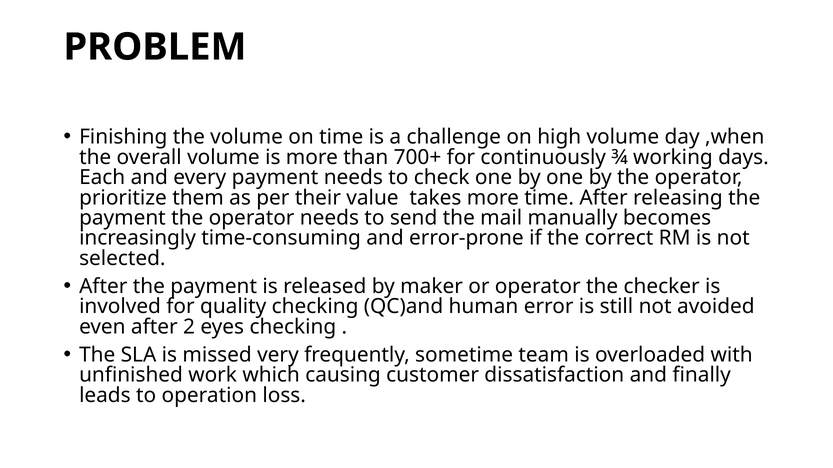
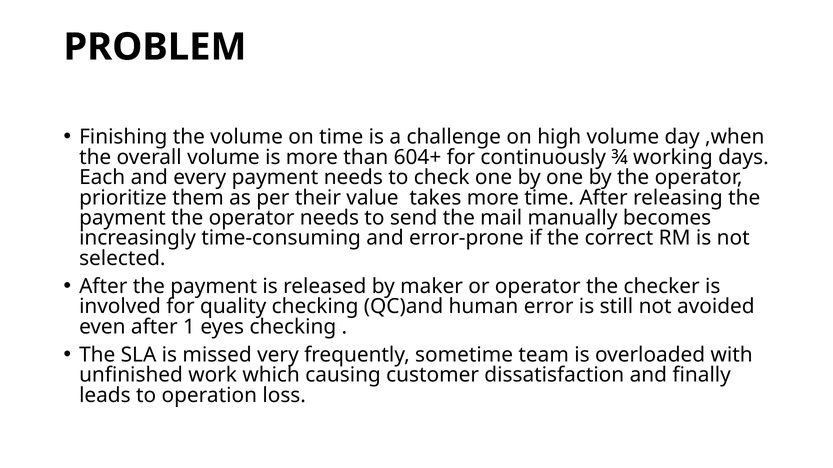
700+: 700+ -> 604+
2: 2 -> 1
